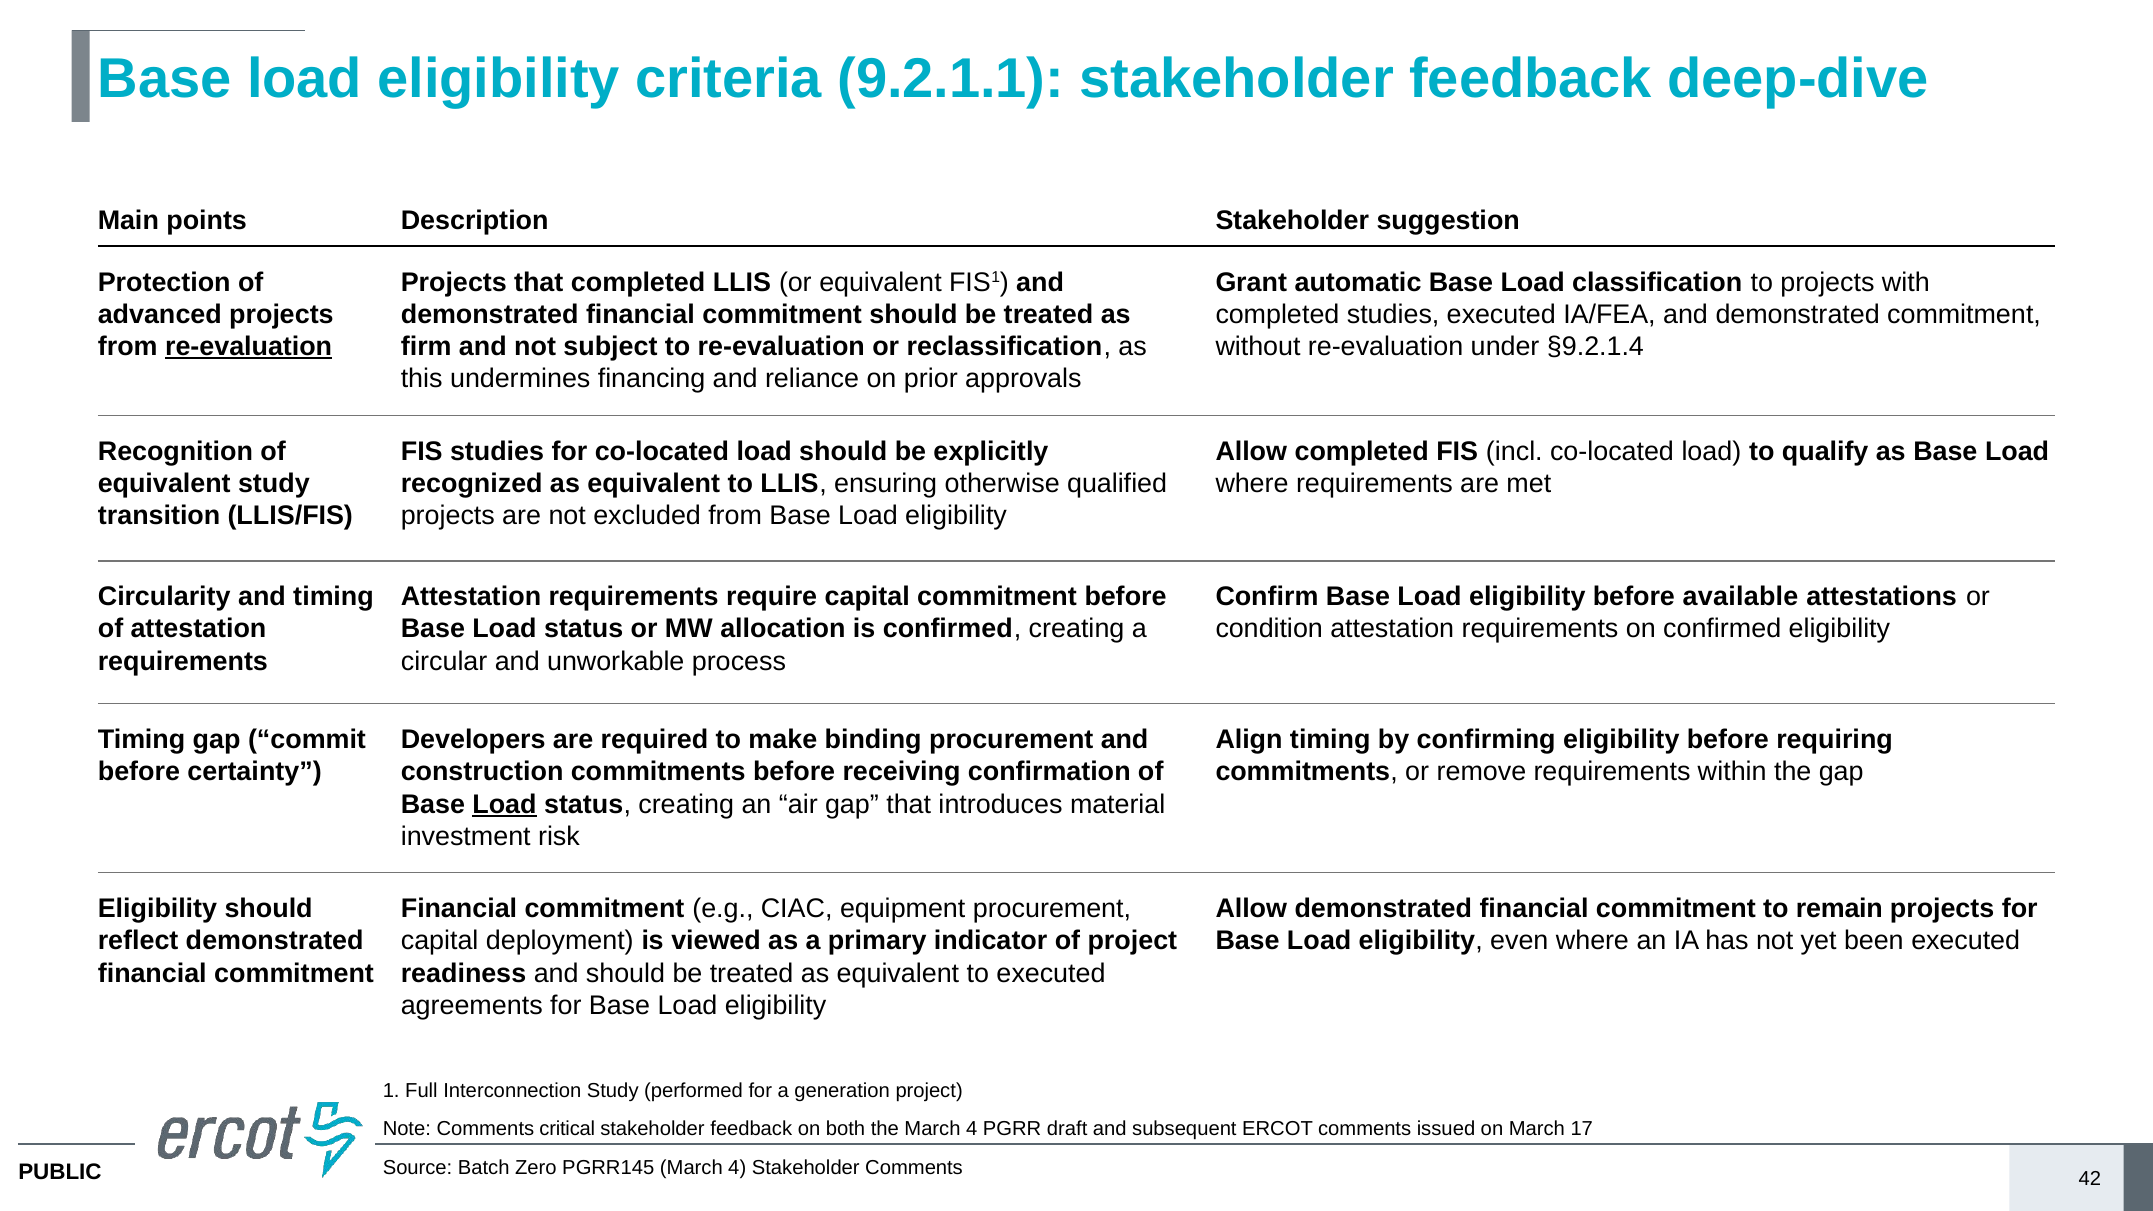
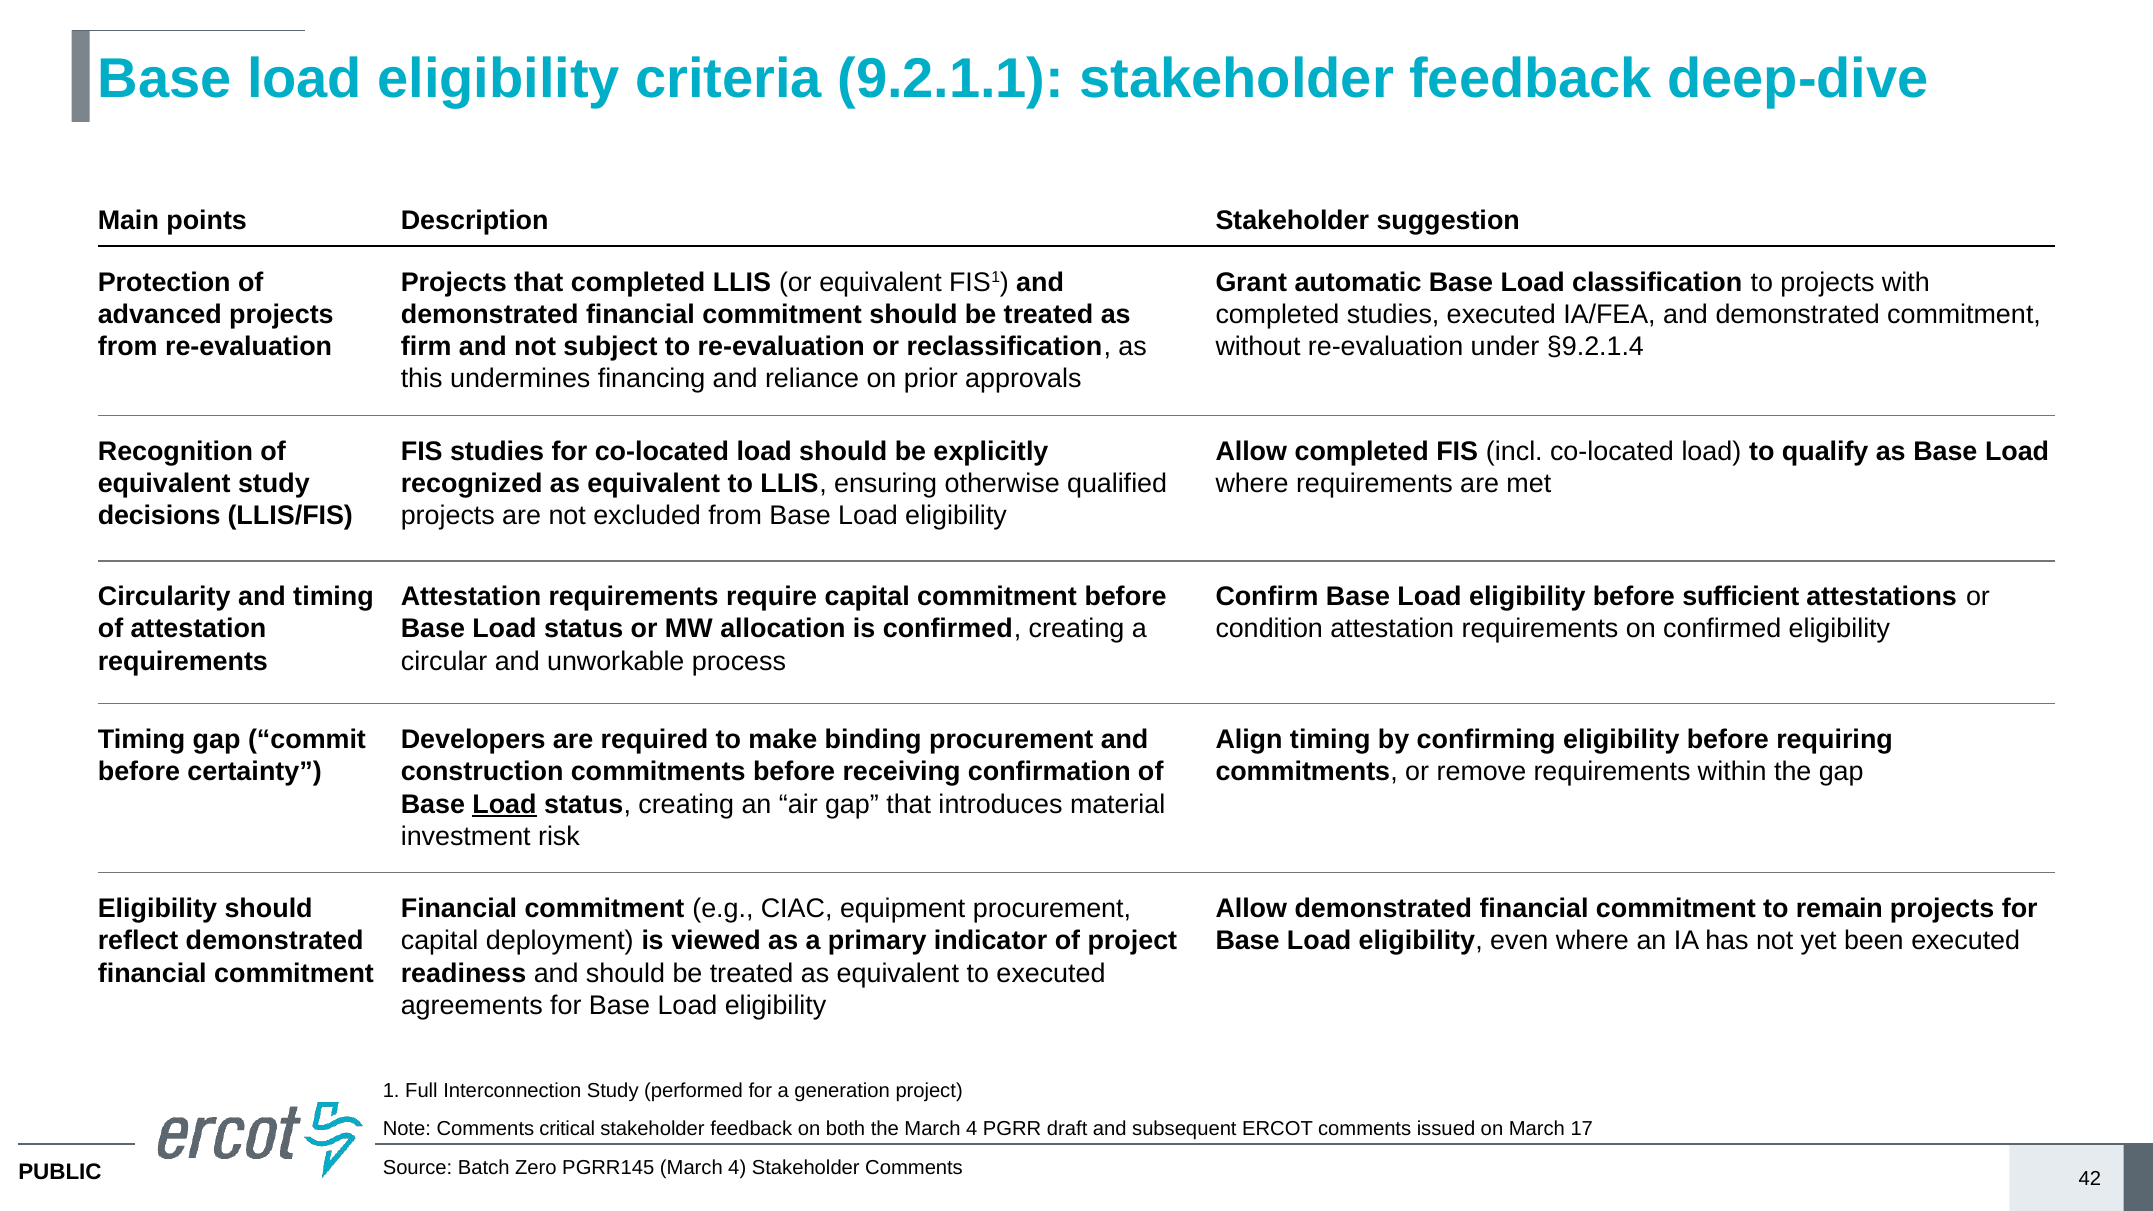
re-evaluation at (249, 347) underline: present -> none
transition: transition -> decisions
available: available -> sufficient
